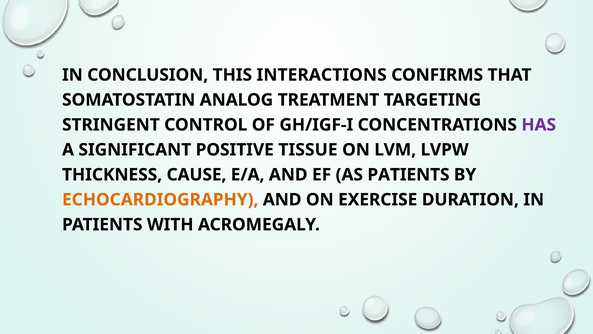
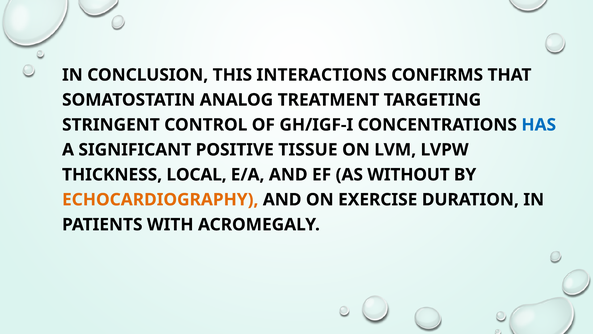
HAS colour: purple -> blue
CAUSE: CAUSE -> LOCAL
AS PATIENTS: PATIENTS -> WITHOUT
